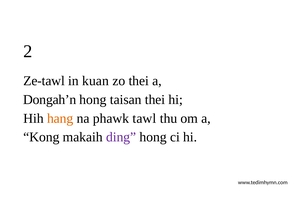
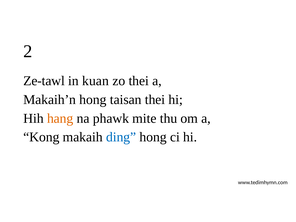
Dongah’n: Dongah’n -> Makaih’n
tawl: tawl -> mite
ding colour: purple -> blue
